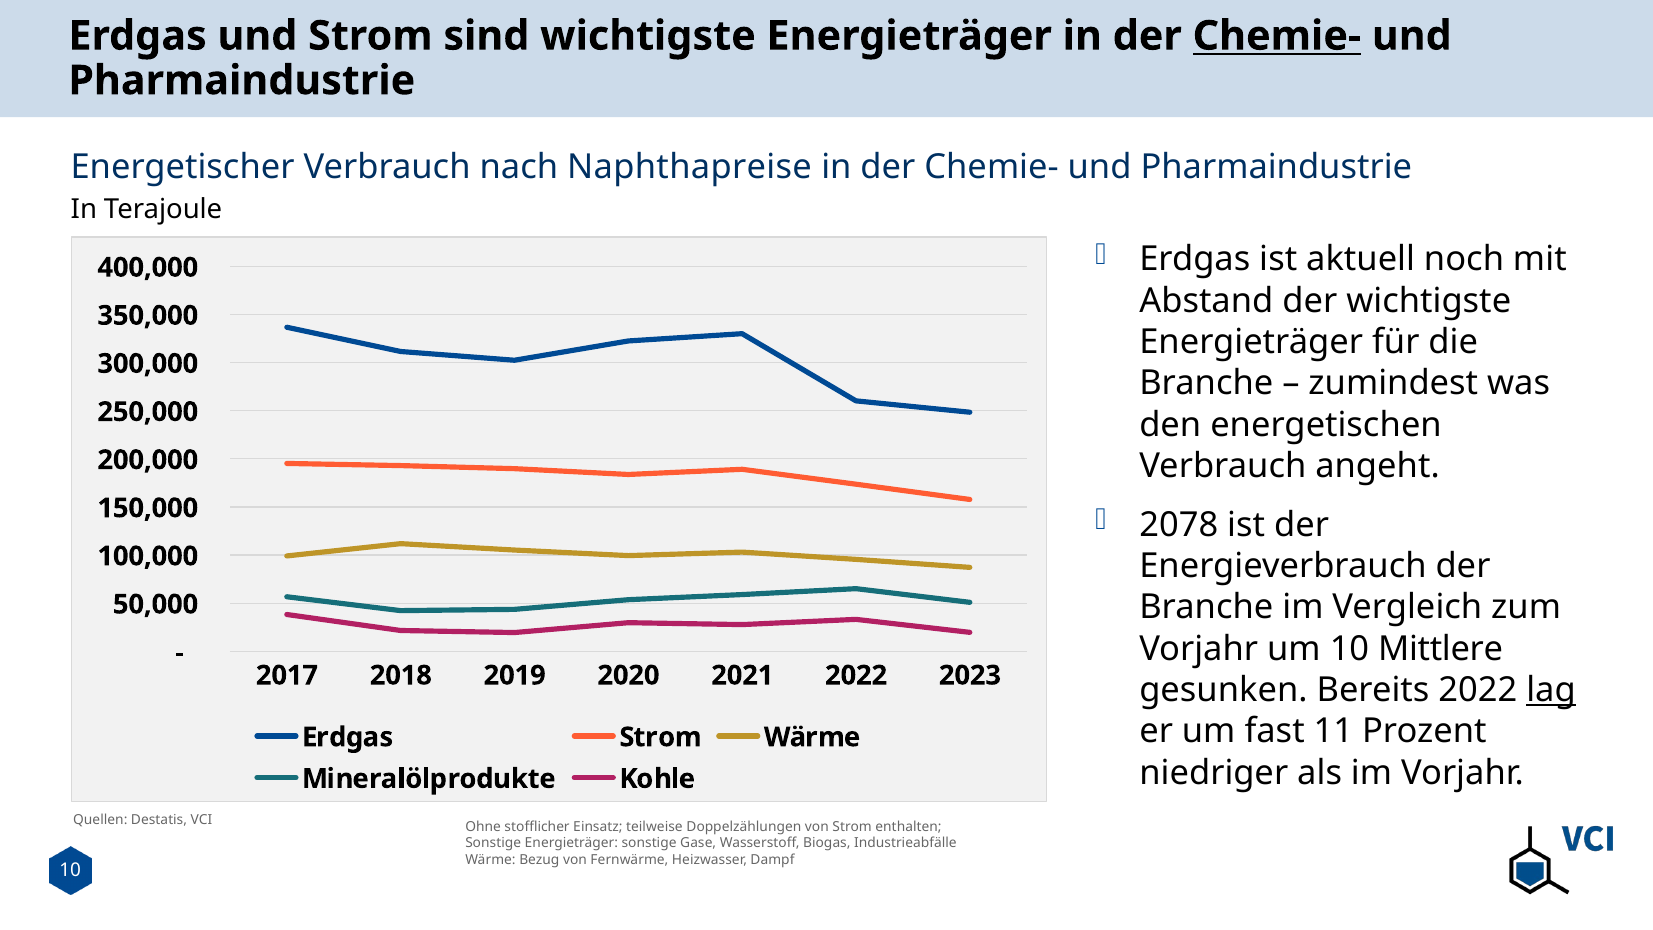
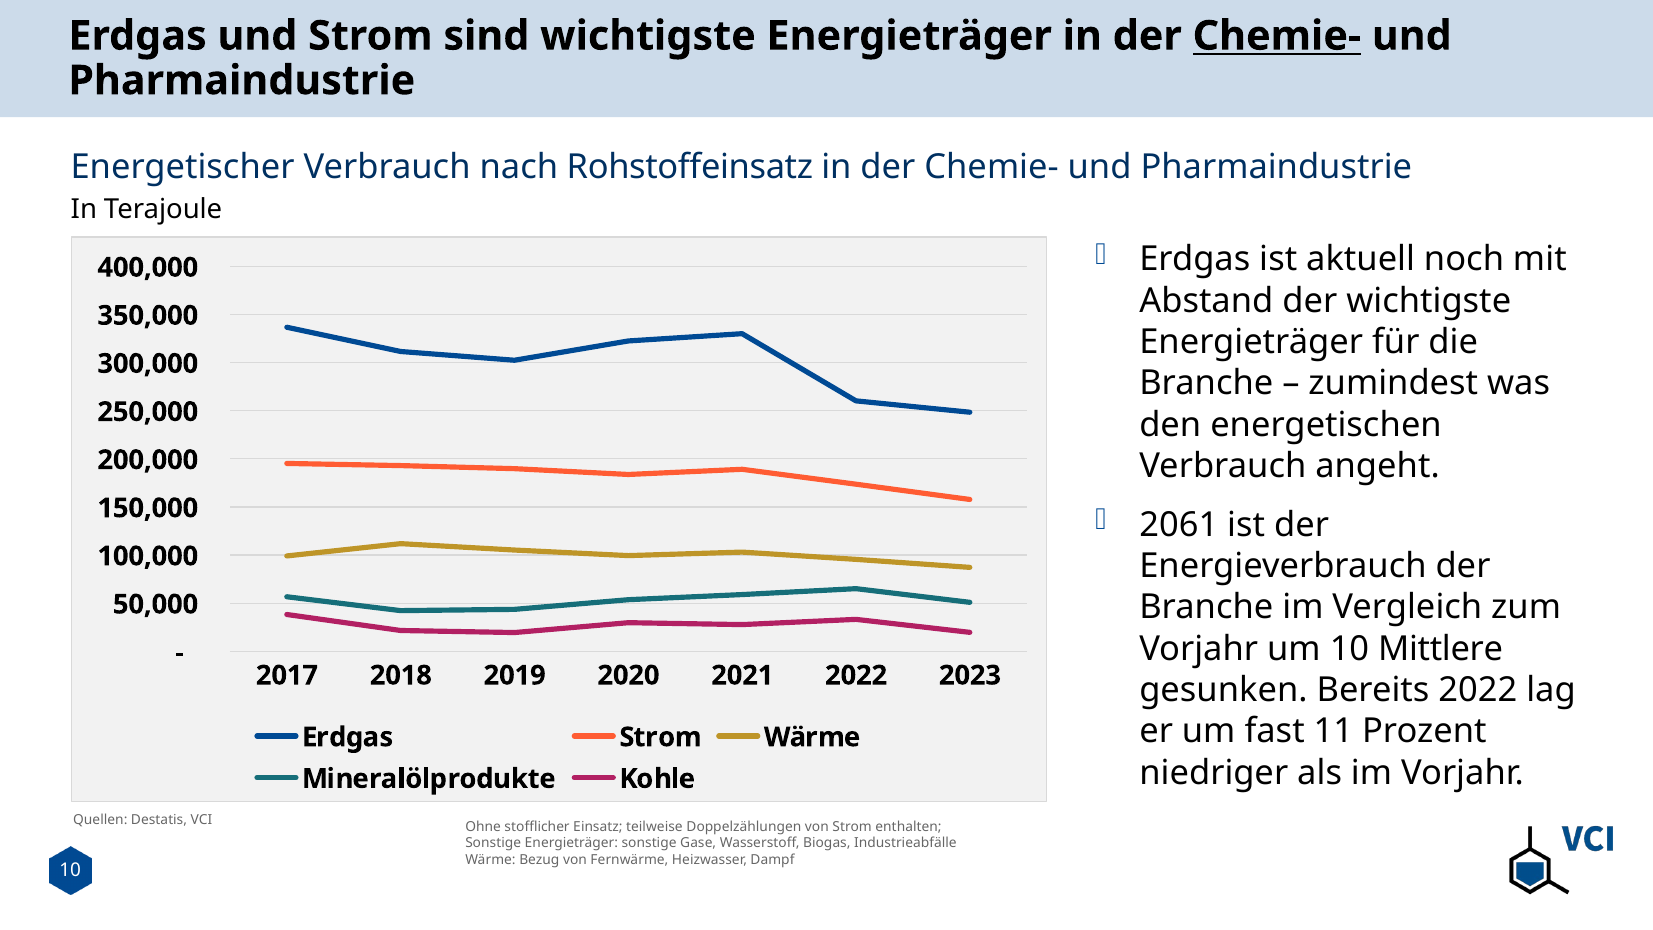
Naphthapreise: Naphthapreise -> Rohstoffeinsatz
2078: 2078 -> 2061
lag underline: present -> none
